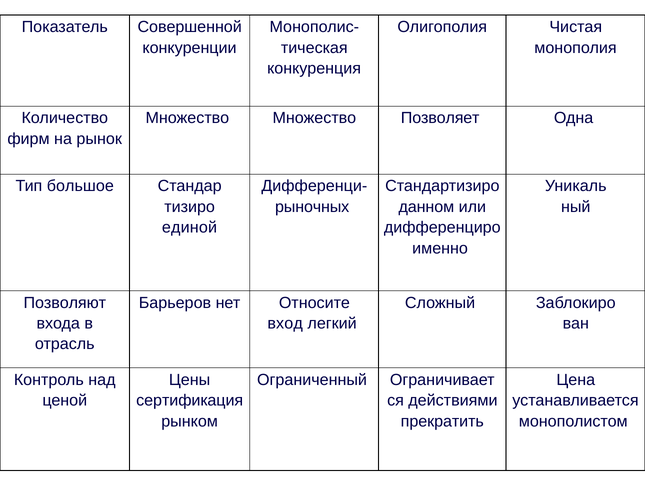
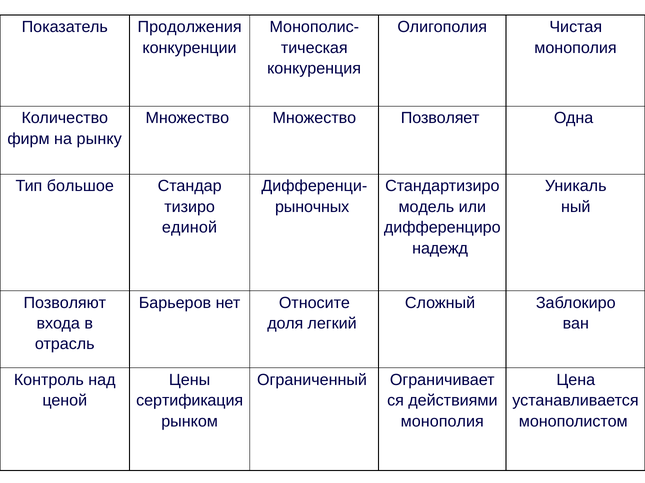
Совершенной: Совершенной -> Продолжения
рынок: рынок -> рынку
данном: данном -> модель
именно: именно -> надежд
вход: вход -> доля
прекратить at (442, 422): прекратить -> монополия
